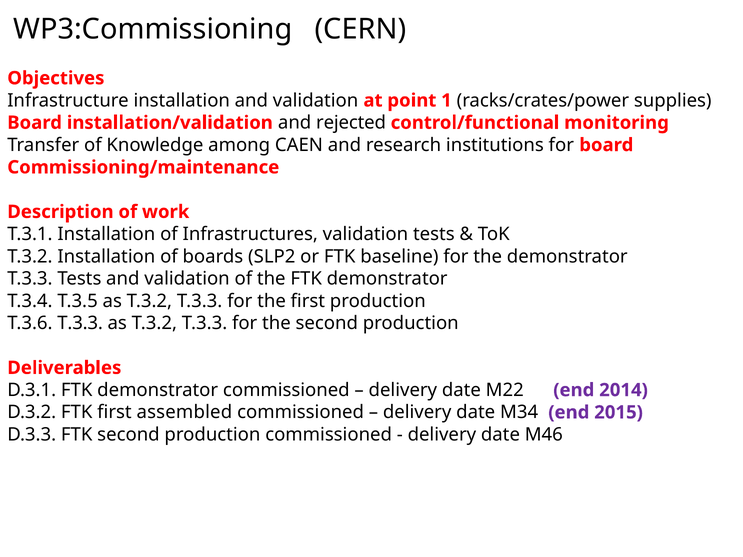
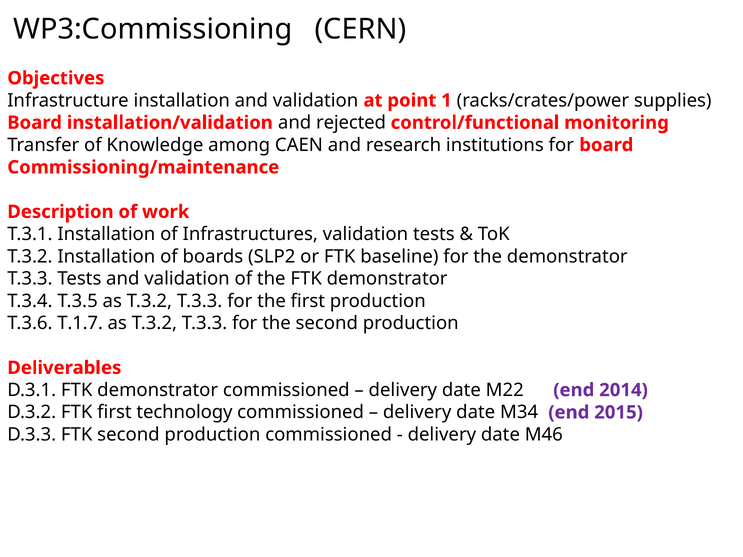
T.3.6 T.3.3: T.3.3 -> T.1.7
assembled: assembled -> technology
